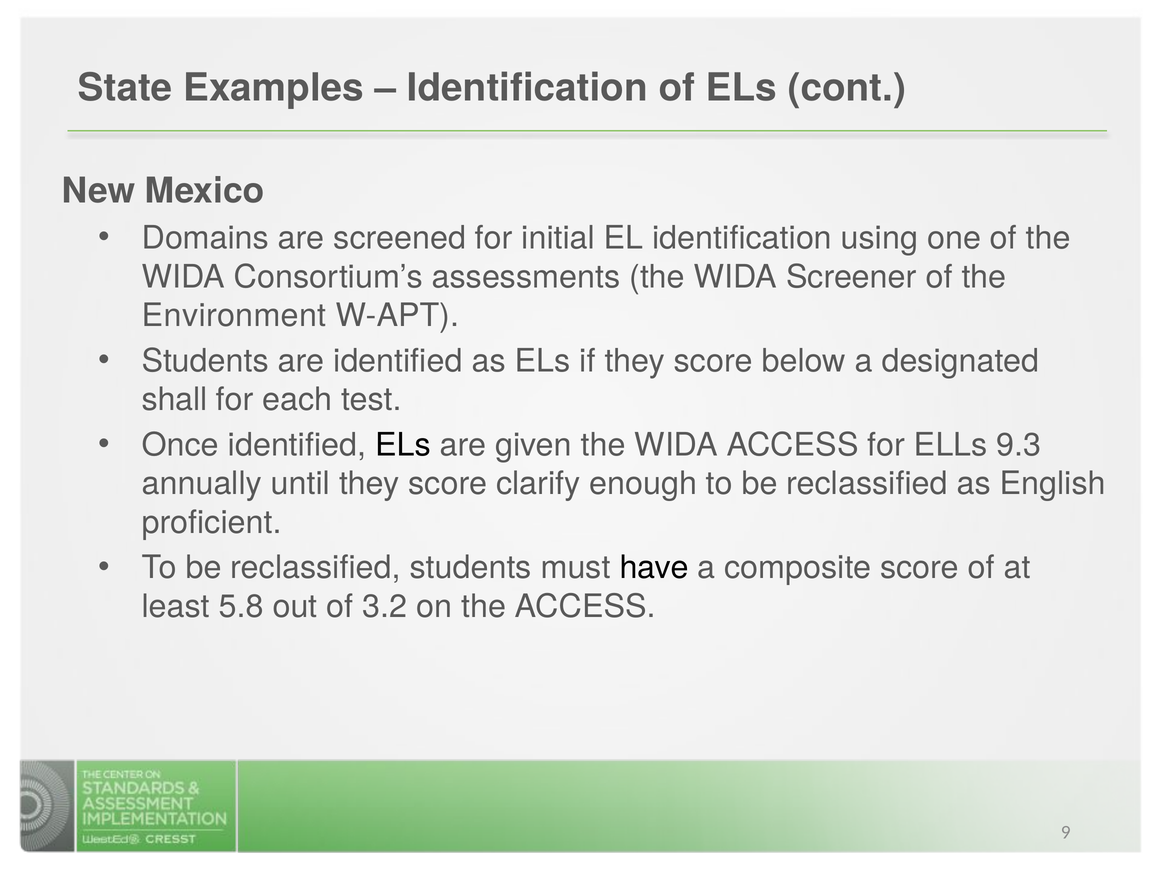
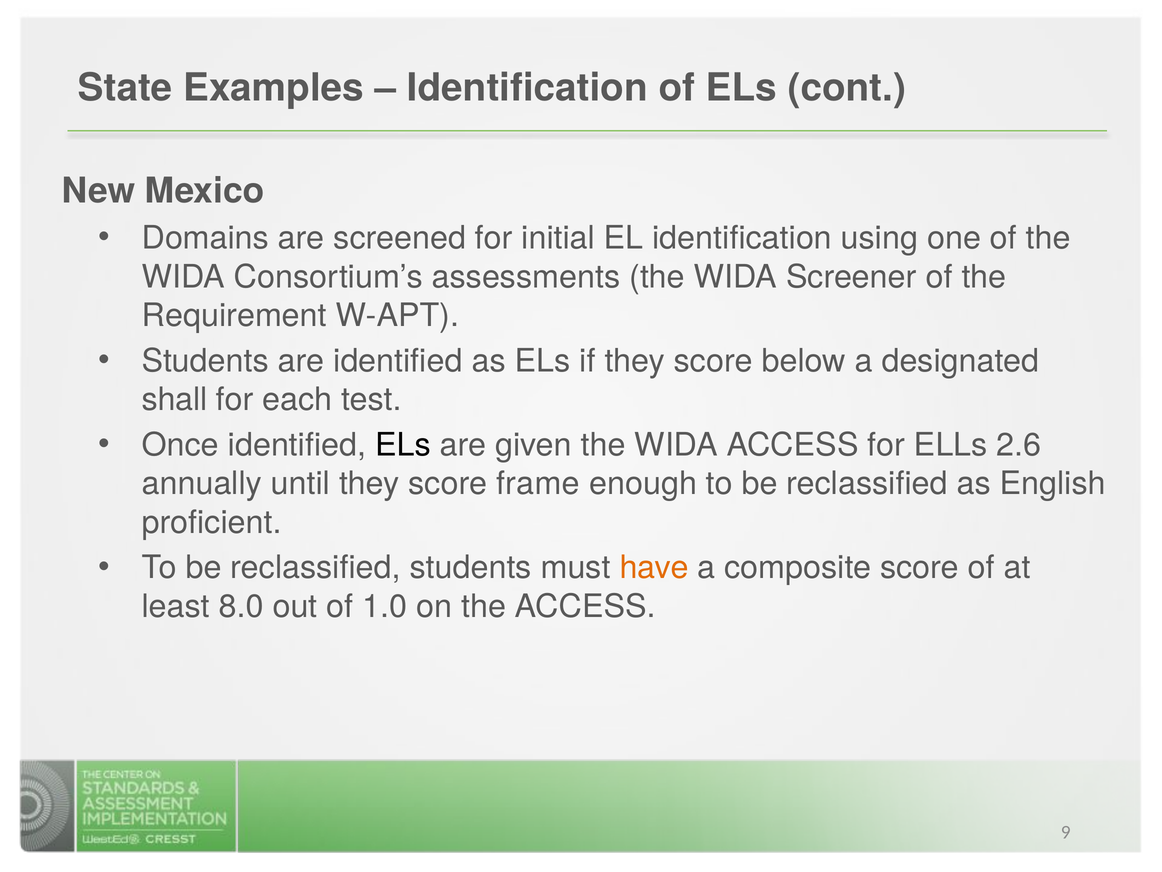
Environment: Environment -> Requirement
9.3: 9.3 -> 2.6
clarify: clarify -> frame
have colour: black -> orange
5.8: 5.8 -> 8.0
3.2: 3.2 -> 1.0
